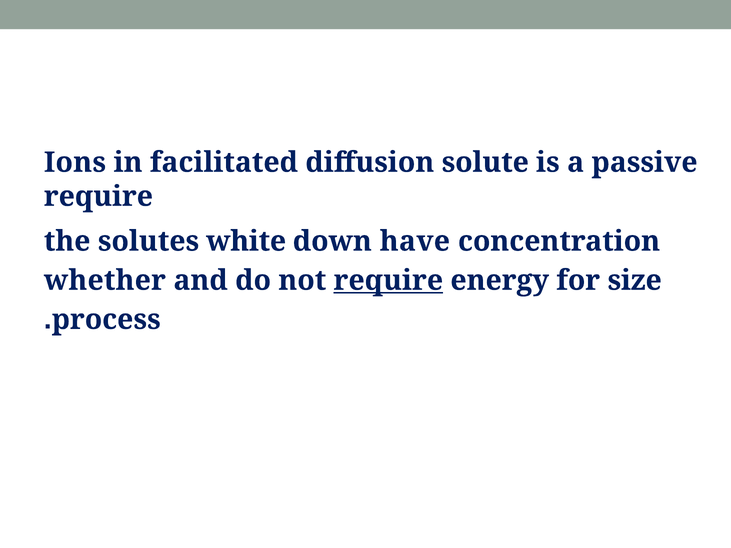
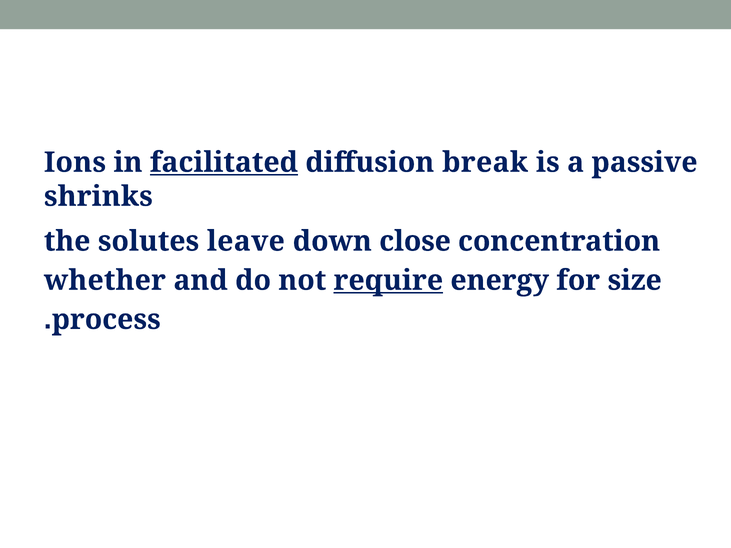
facilitated underline: none -> present
solute: solute -> break
require at (98, 197): require -> shrinks
white: white -> leave
have: have -> close
